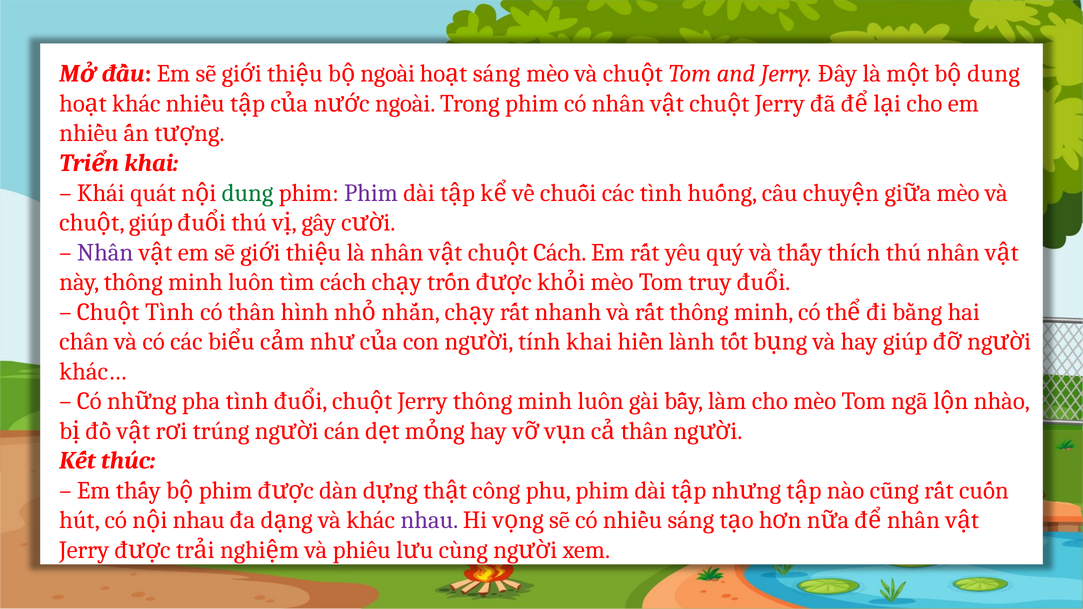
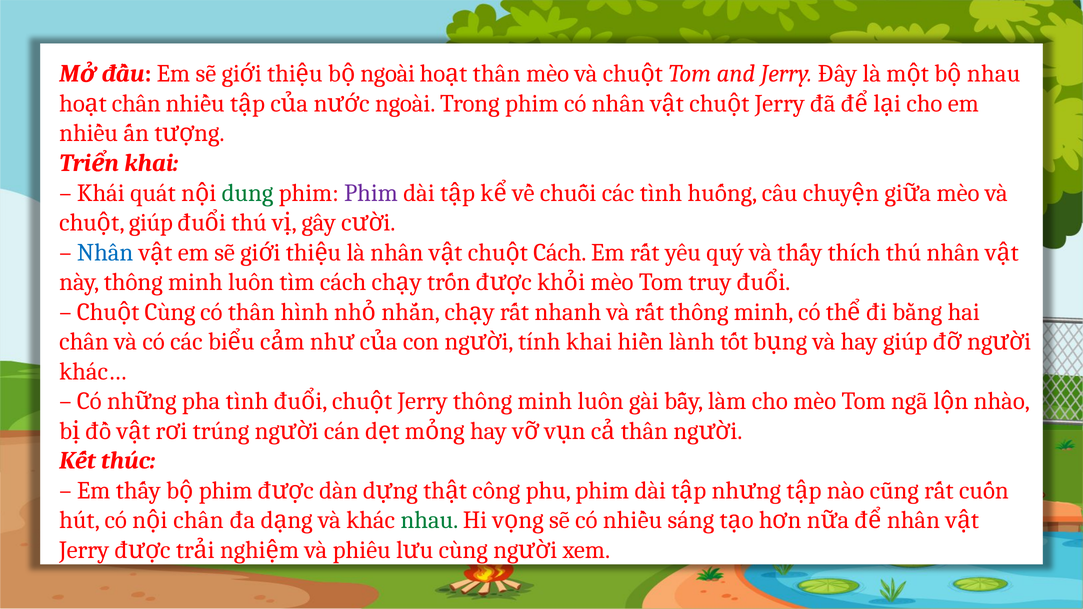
sáng at (497, 74): sáng -> thân
dung at (994, 74): dung -> nhau
khác at (136, 104): khác -> chân
Nhân at (105, 252) colour: purple -> blue
Tình at (170, 312): Tình -> Cùng
nhau at (199, 520): nhau -> chân
nhau at (429, 520) colour: purple -> green
